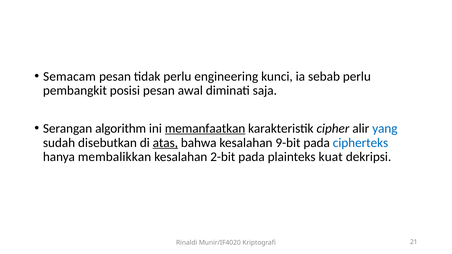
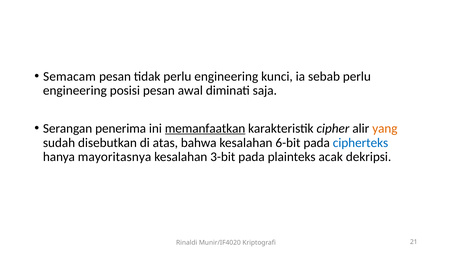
pembangkit at (75, 91): pembangkit -> engineering
algorithm: algorithm -> penerima
yang colour: blue -> orange
atas underline: present -> none
9-bit: 9-bit -> 6-bit
membalikkan: membalikkan -> mayoritasnya
2-bit: 2-bit -> 3-bit
kuat: kuat -> acak
